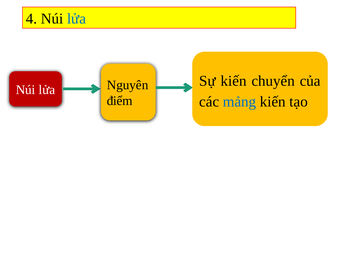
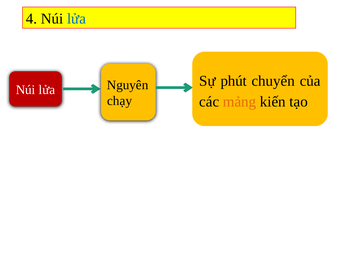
Sự kiến: kiến -> phút
mảng colour: blue -> orange
điểm: điểm -> chạy
